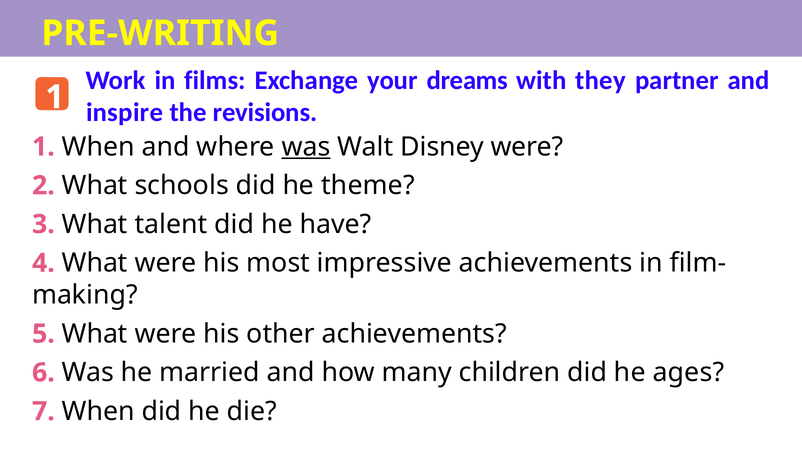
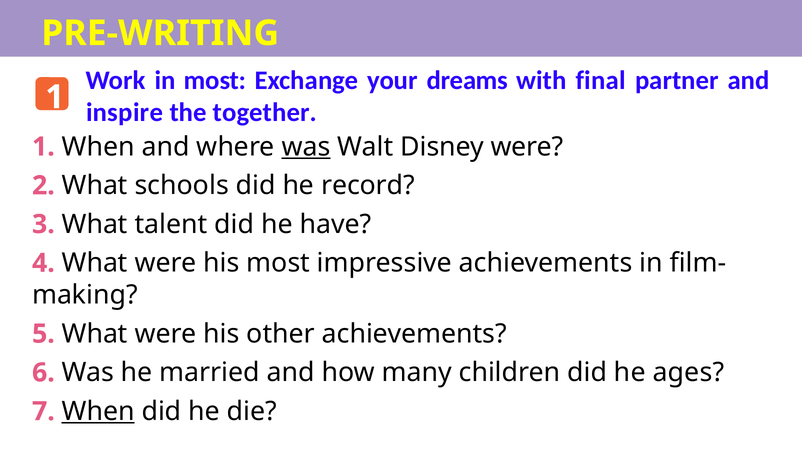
in films: films -> most
they: they -> final
revisions: revisions -> together
theme: theme -> record
When at (98, 412) underline: none -> present
